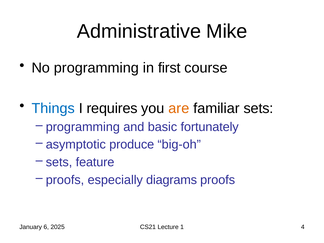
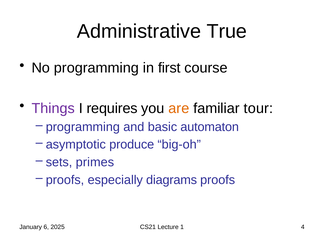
Mike: Mike -> True
Things colour: blue -> purple
familiar sets: sets -> tour
fortunately: fortunately -> automaton
feature: feature -> primes
